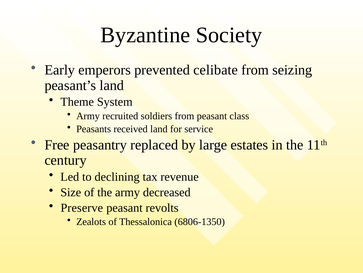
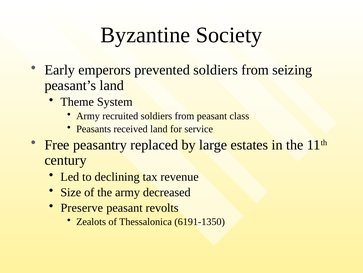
prevented celibate: celibate -> soldiers
6806-1350: 6806-1350 -> 6191-1350
